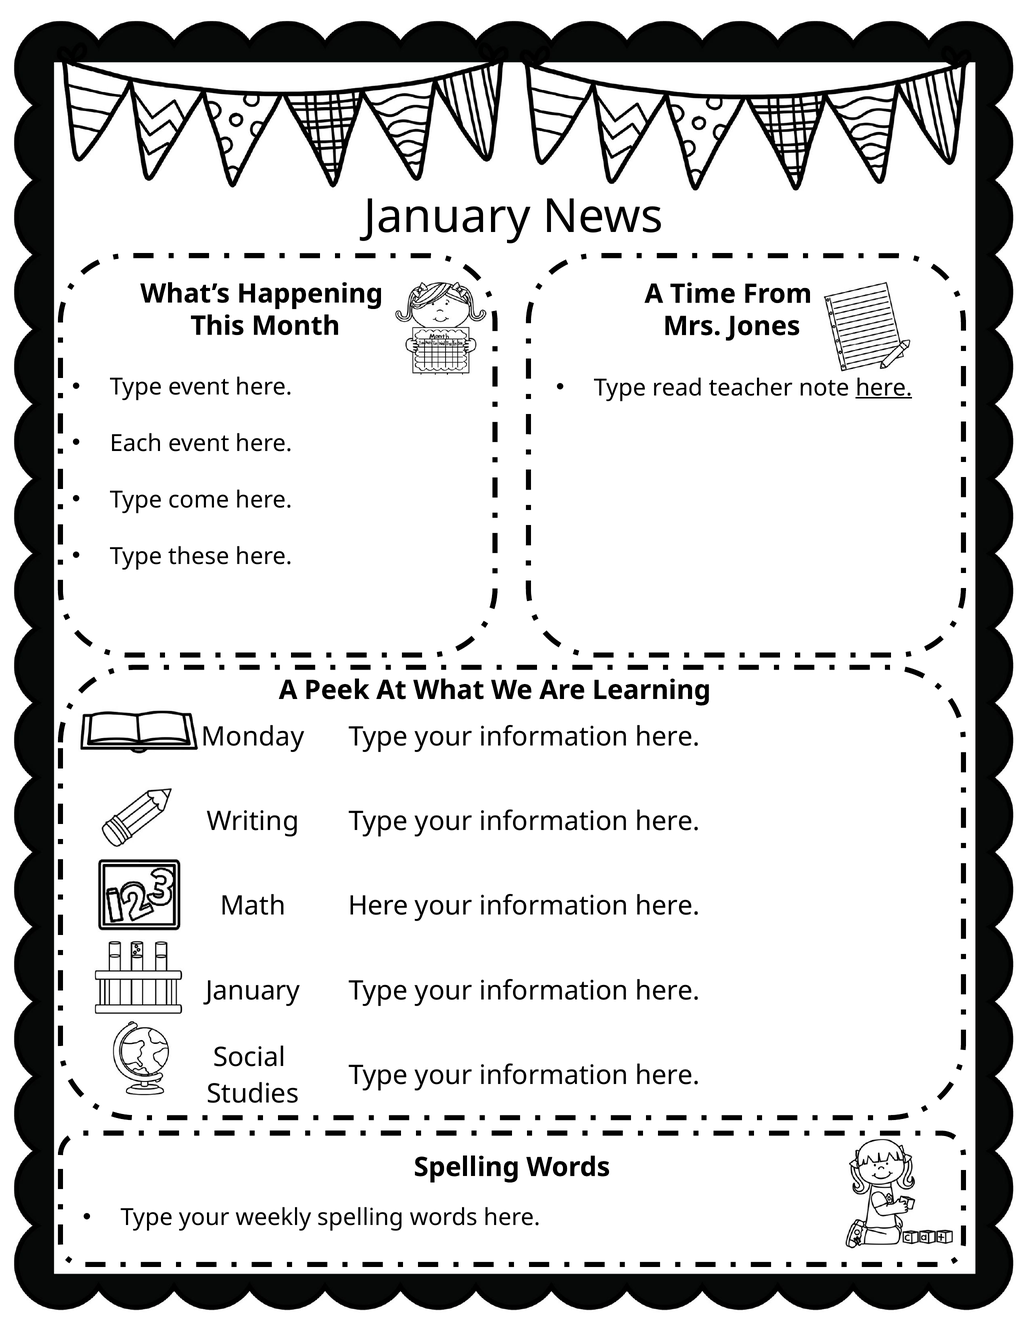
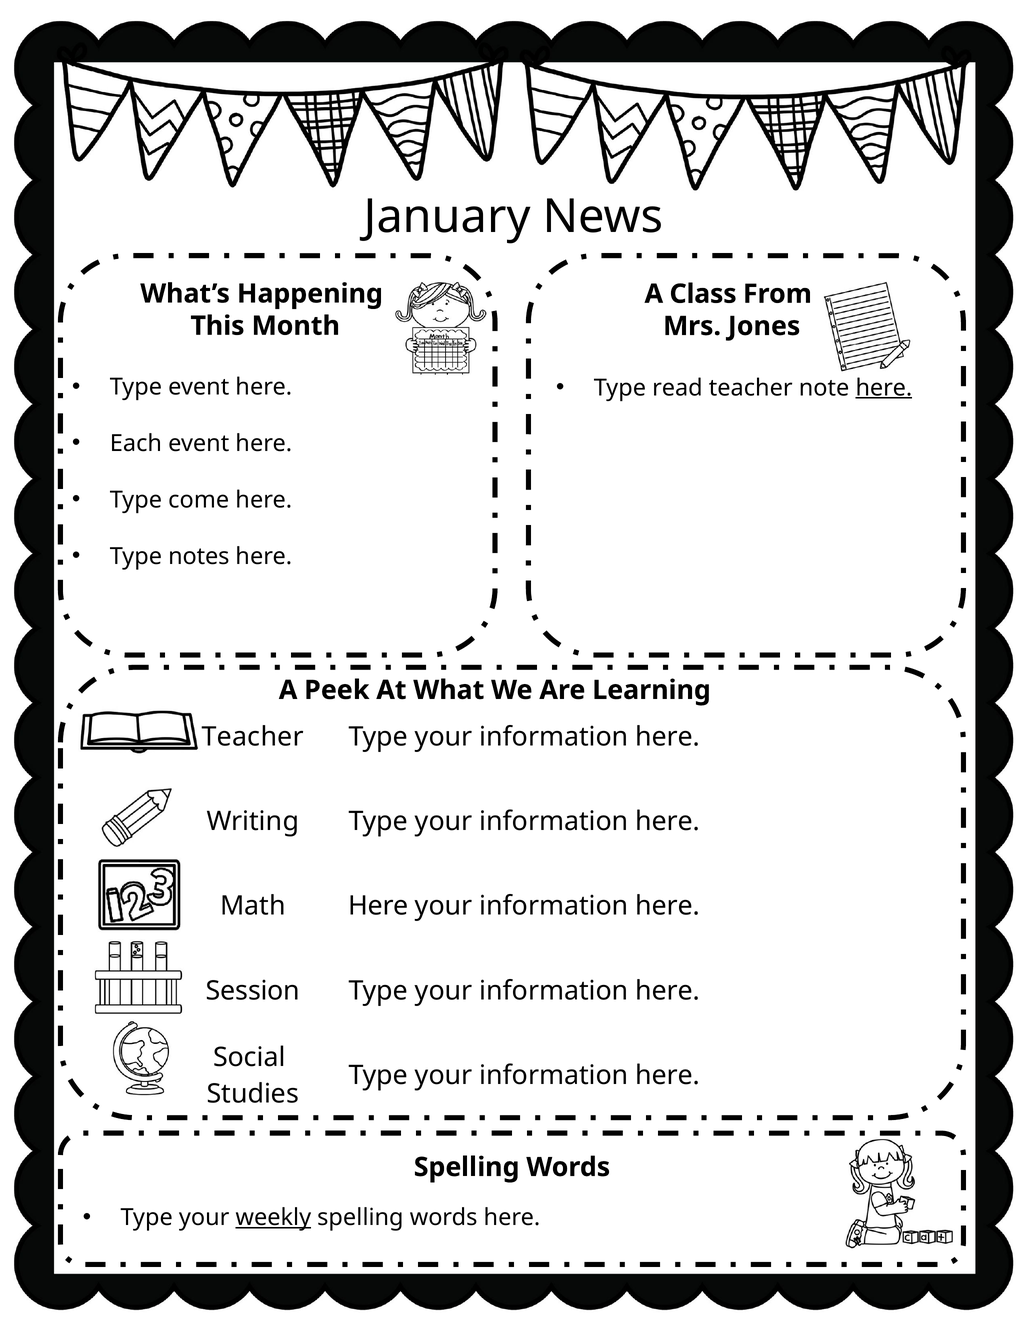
Time: Time -> Class
these: these -> notes
Monday at (253, 736): Monday -> Teacher
January at (253, 990): January -> Session
weekly underline: none -> present
